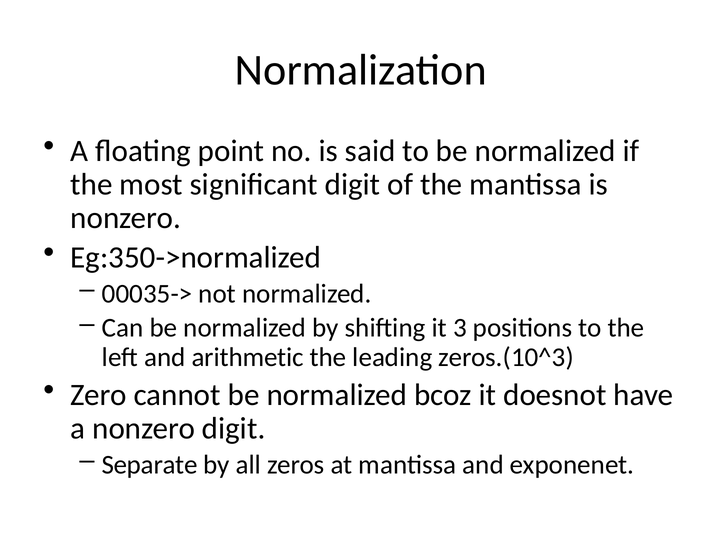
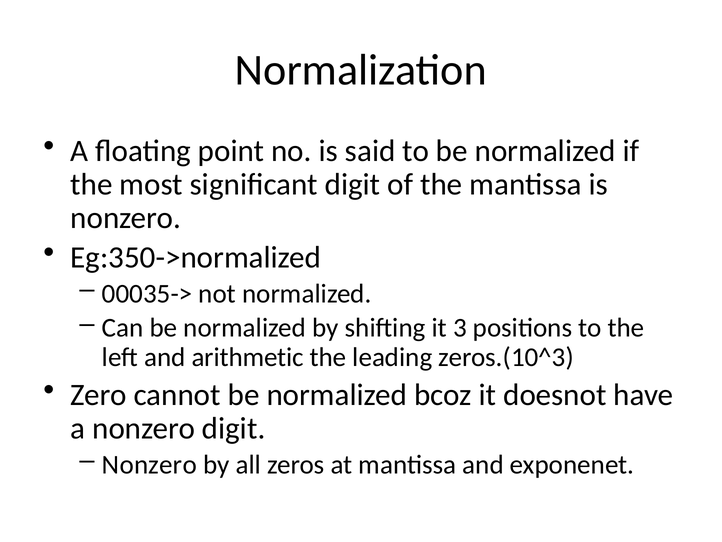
Separate at (150, 464): Separate -> Nonzero
